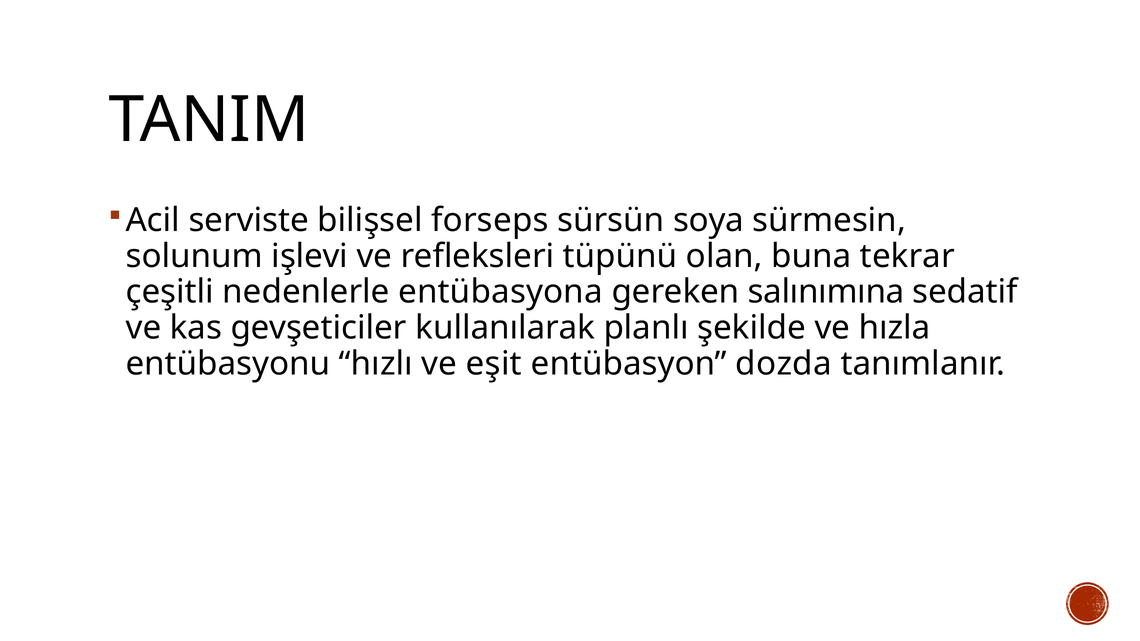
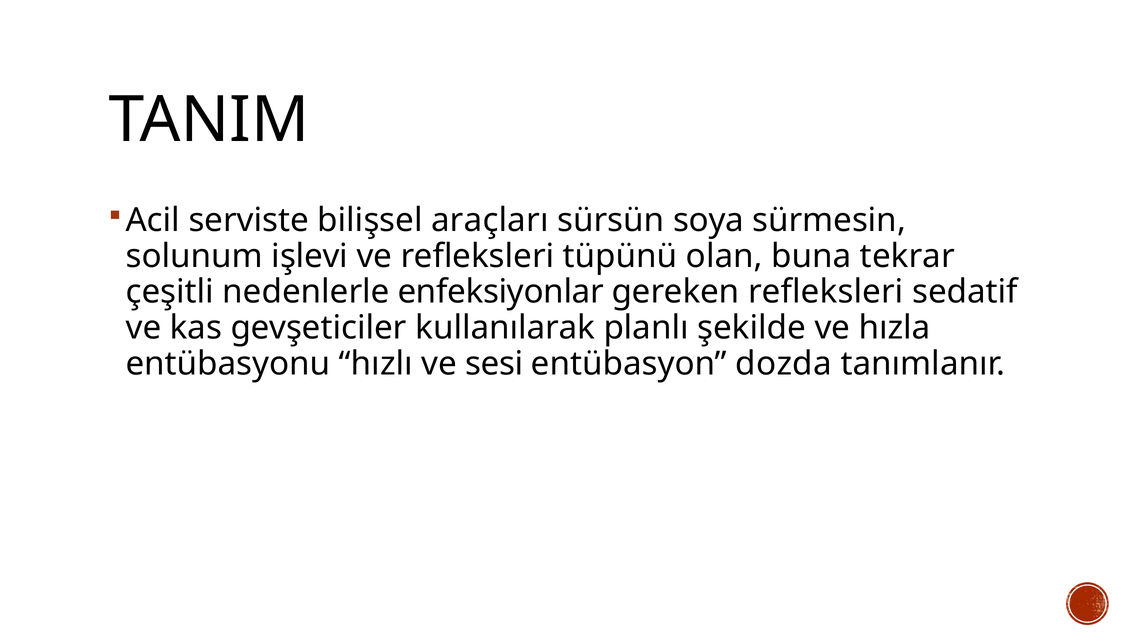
forseps: forseps -> araçları
entübasyona: entübasyona -> enfeksiyonlar
gereken salınımına: salınımına -> refleksleri
eşit: eşit -> sesi
